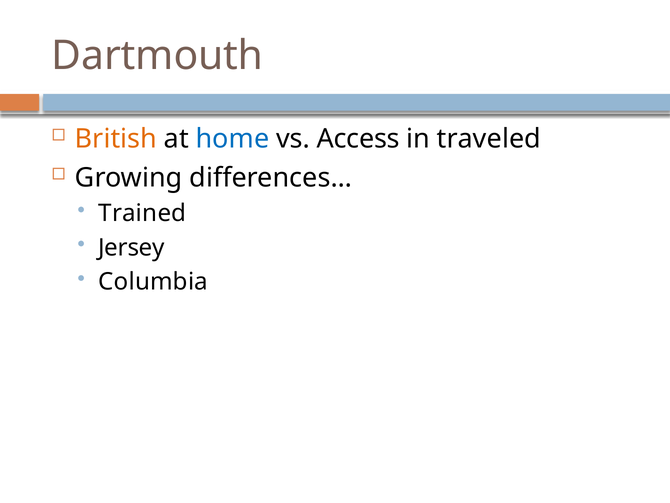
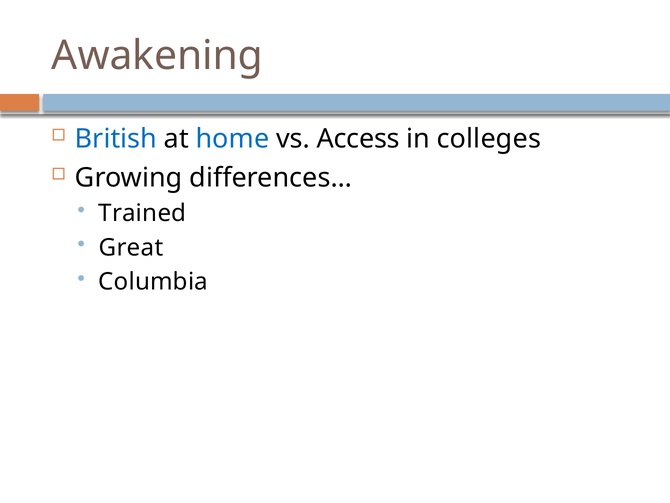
Dartmouth: Dartmouth -> Awakening
British colour: orange -> blue
traveled: traveled -> colleges
Jersey: Jersey -> Great
